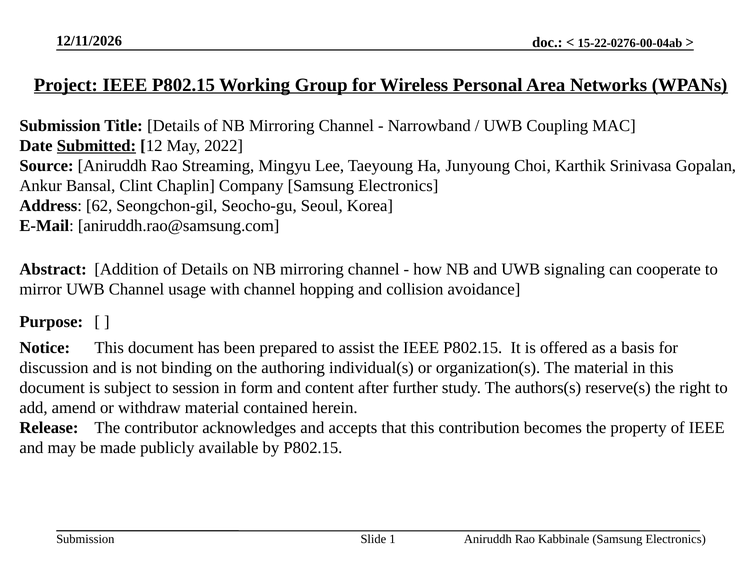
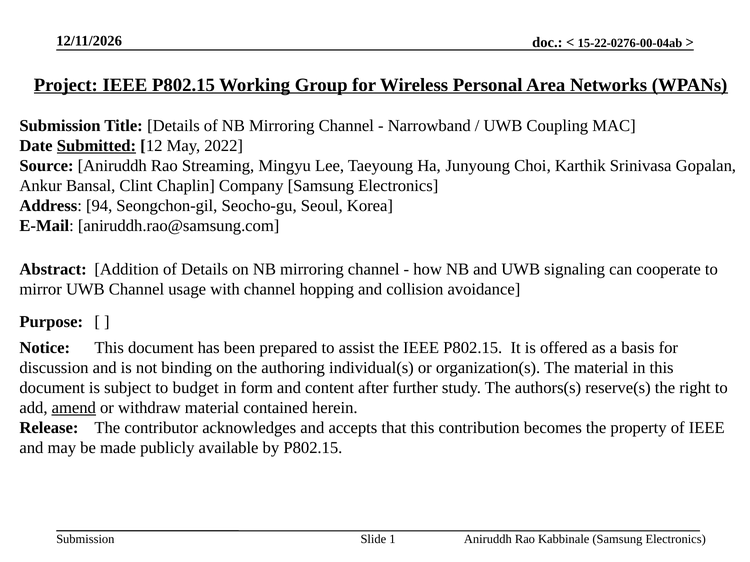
62: 62 -> 94
session: session -> budget
amend underline: none -> present
